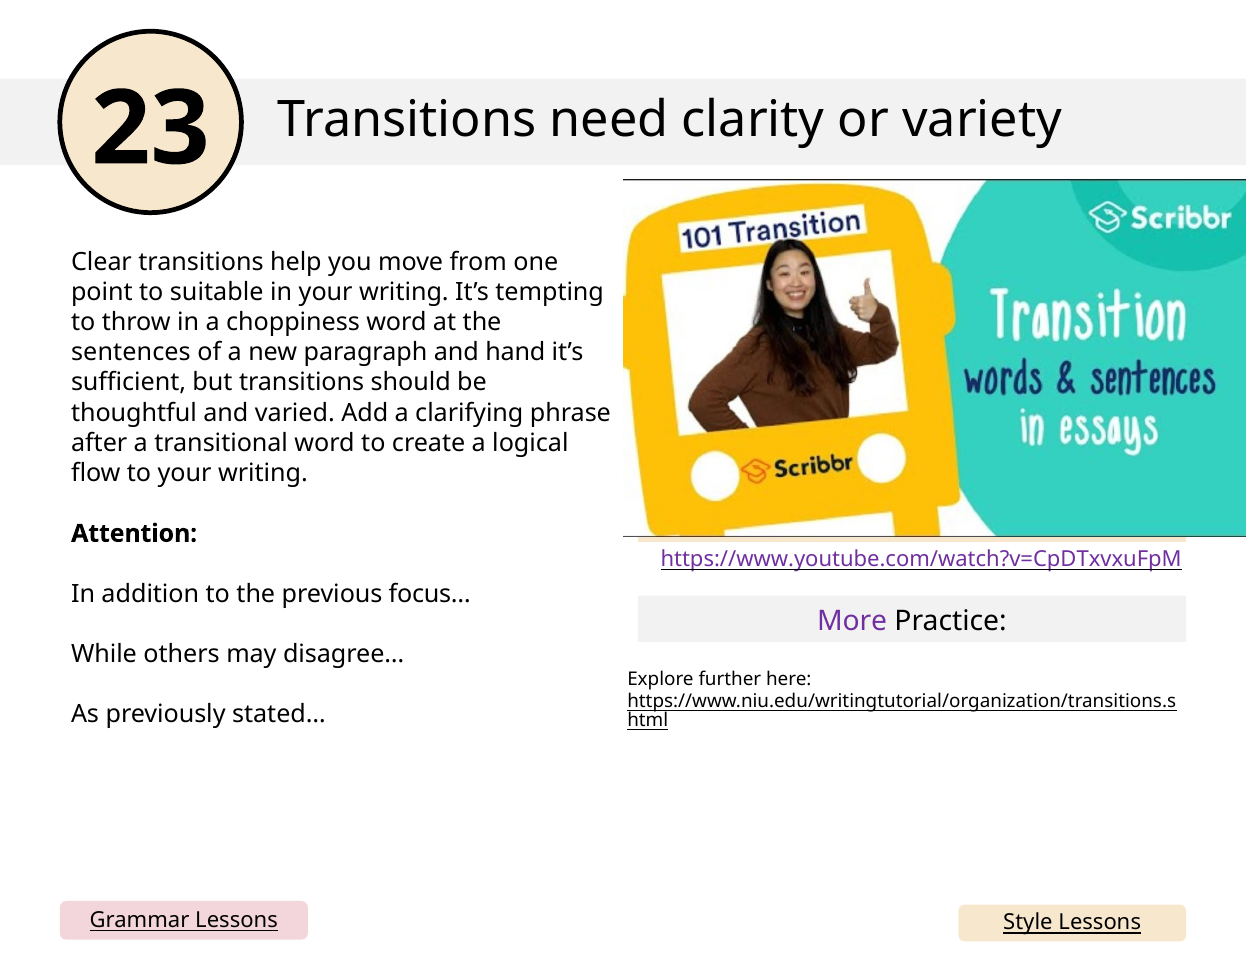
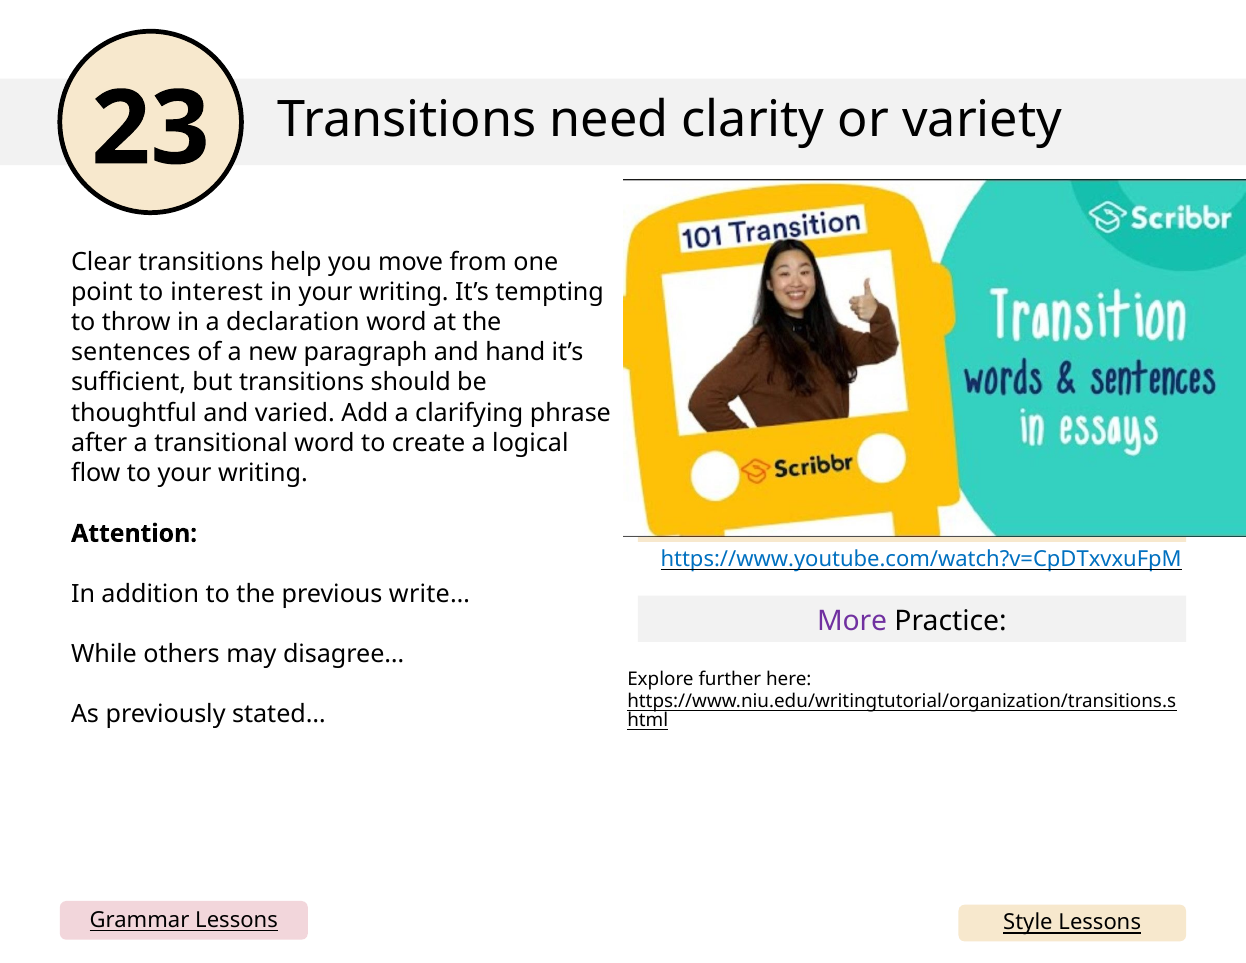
suitable: suitable -> interest
choppiness: choppiness -> declaration
https://www.youtube.com/watch?v=CpDTxvxuFpM colour: purple -> blue
focus…: focus… -> write…
